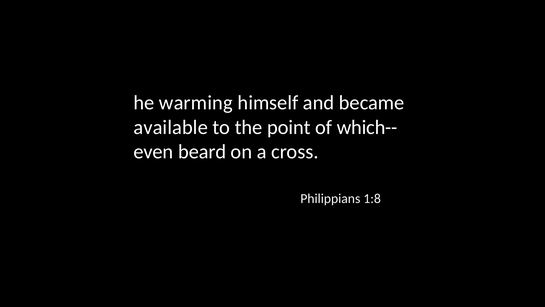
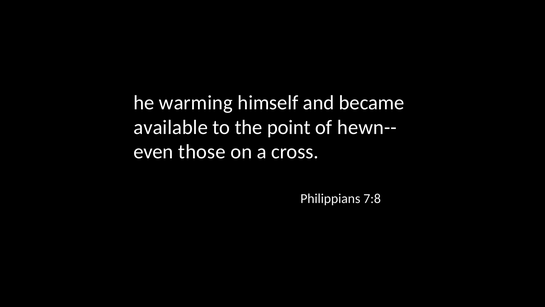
which--: which-- -> hewn--
beard: beard -> those
1:8: 1:8 -> 7:8
